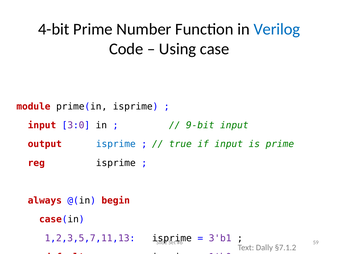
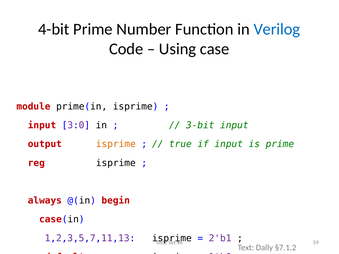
9-bit: 9-bit -> 3-bit
isprime at (116, 144) colour: blue -> orange
3'b1: 3'b1 -> 2'b1
